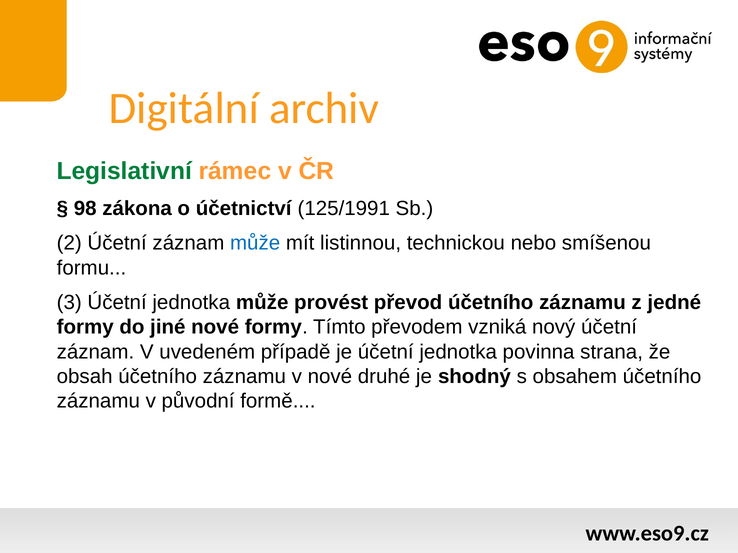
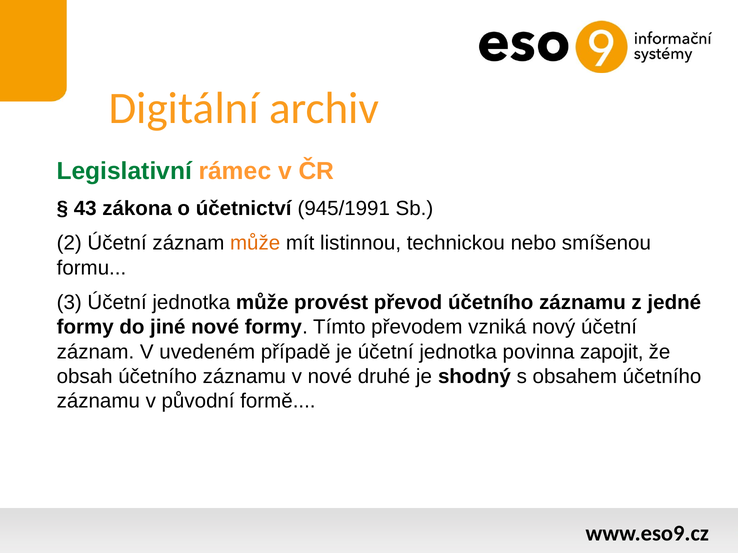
98: 98 -> 43
125/1991: 125/1991 -> 945/1991
může at (255, 243) colour: blue -> orange
strana: strana -> zapojit
